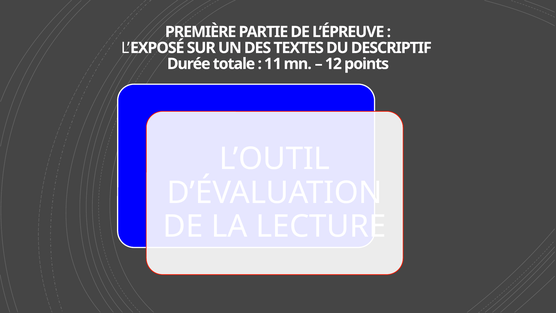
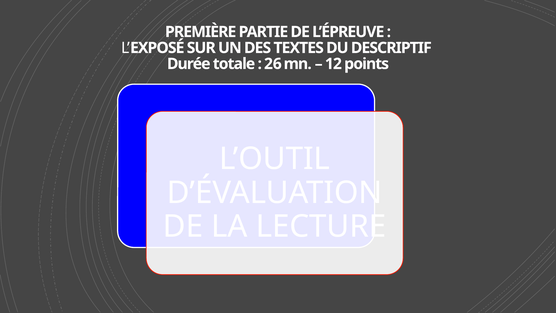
11: 11 -> 26
